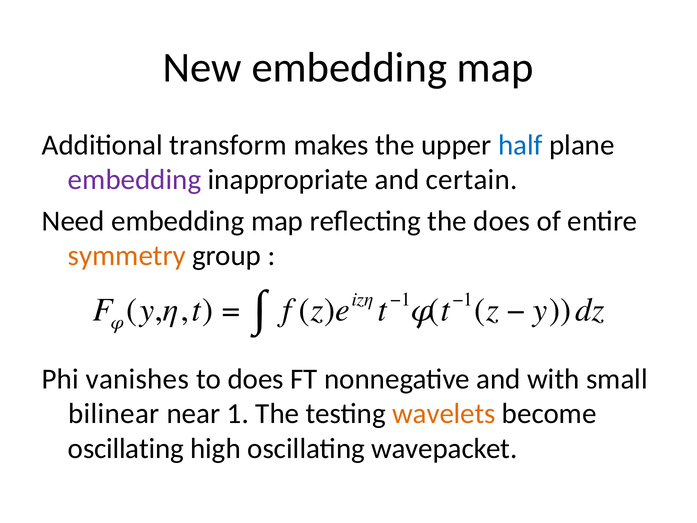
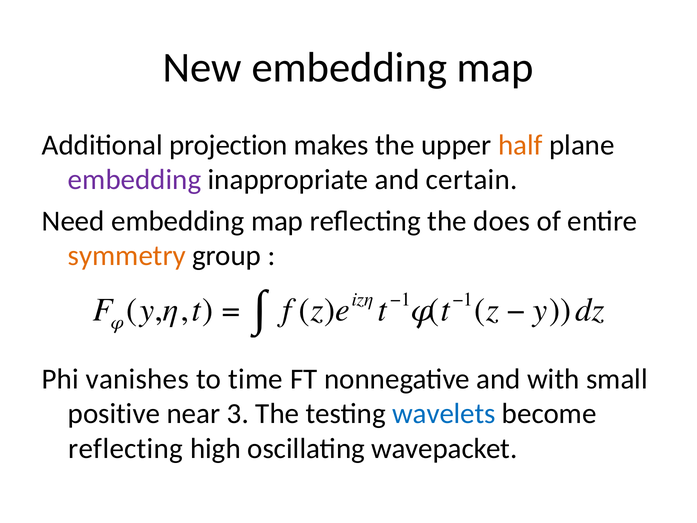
transform: transform -> projection
half colour: blue -> orange
to does: does -> time
bilinear: bilinear -> positive
1: 1 -> 3
wavelets colour: orange -> blue
oscillating at (126, 449): oscillating -> reflecting
